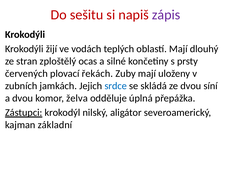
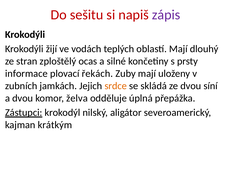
červených: červených -> informace
srdce colour: blue -> orange
základní: základní -> krátkým
